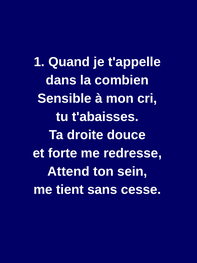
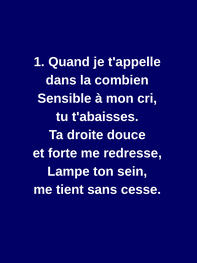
Attend: Attend -> Lampe
